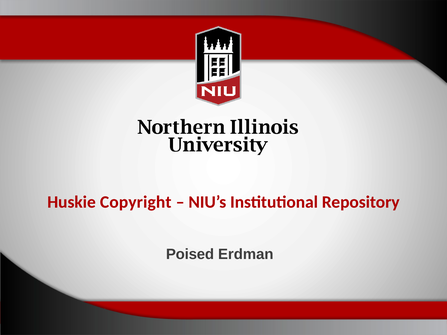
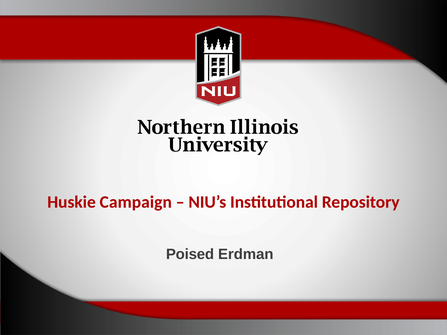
Copyright: Copyright -> Campaign
